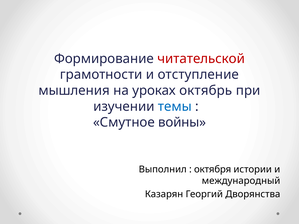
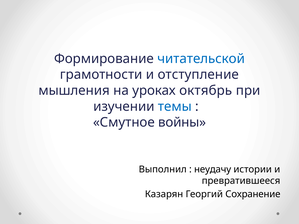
читательской colour: red -> blue
октября: октября -> неудачу
международный: международный -> превратившееся
Дворянства: Дворянства -> Сохранение
